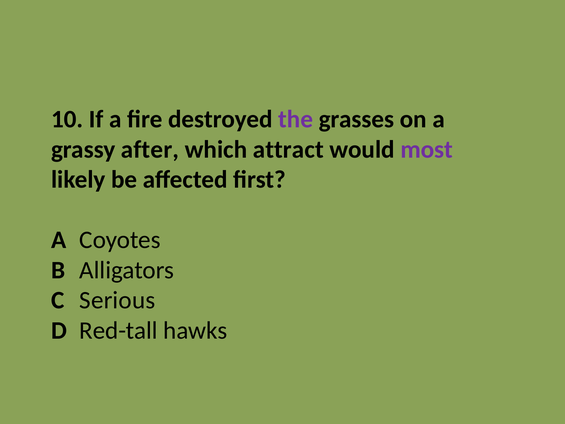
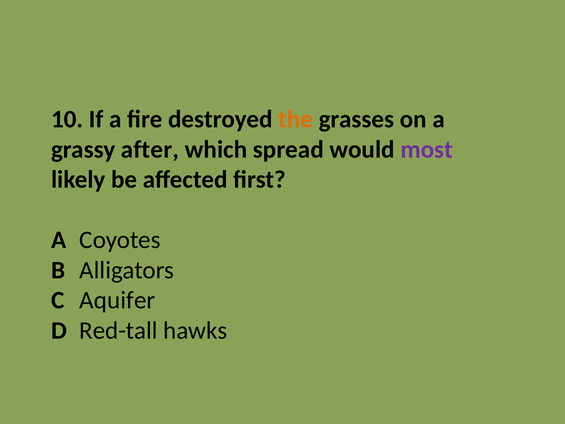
the colour: purple -> orange
attract: attract -> spread
Serious: Serious -> Aquifer
